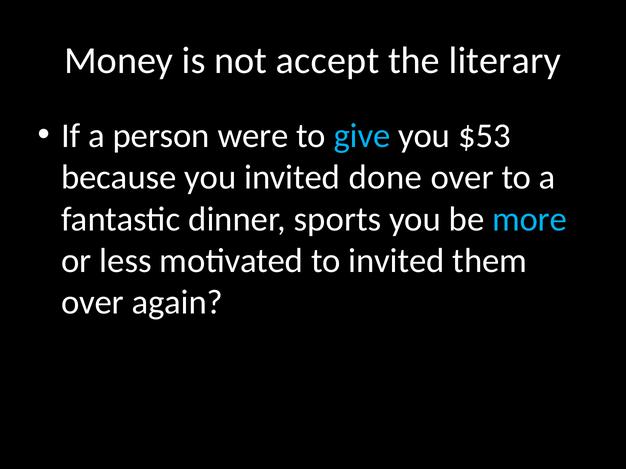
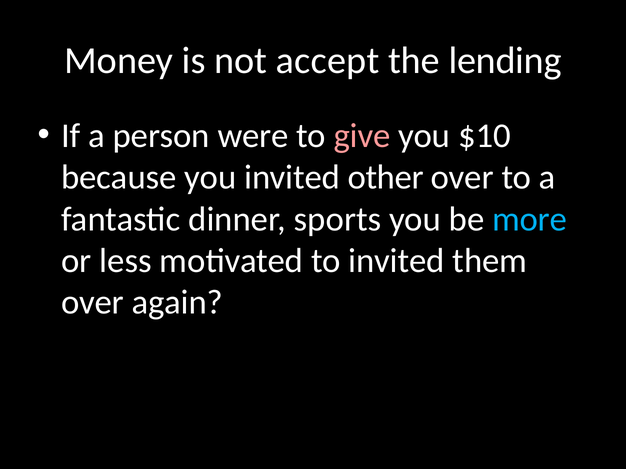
literary: literary -> lending
give colour: light blue -> pink
$53: $53 -> $10
done: done -> other
